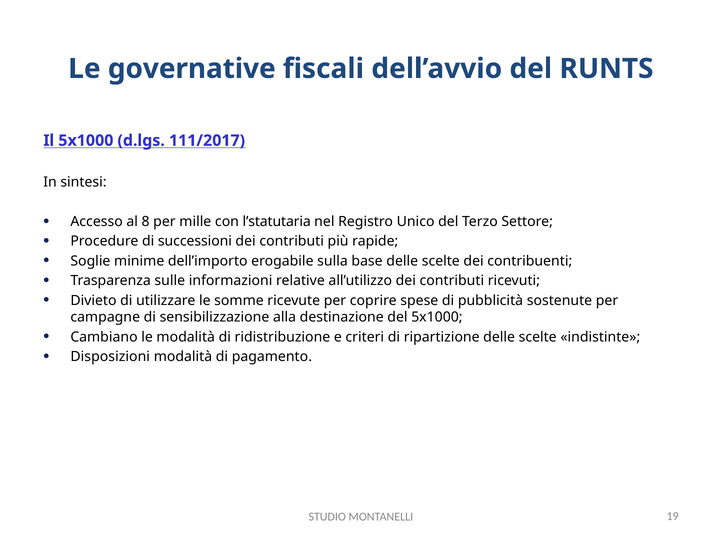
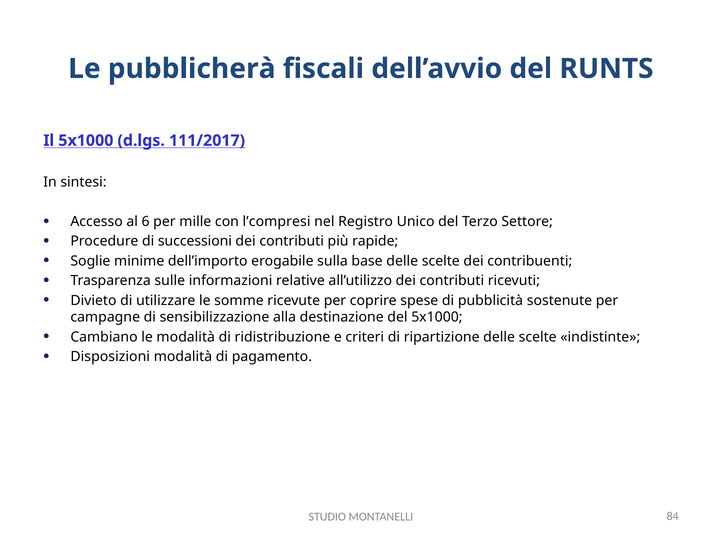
governative: governative -> pubblicherà
8: 8 -> 6
l’statutaria: l’statutaria -> l’compresi
19: 19 -> 84
